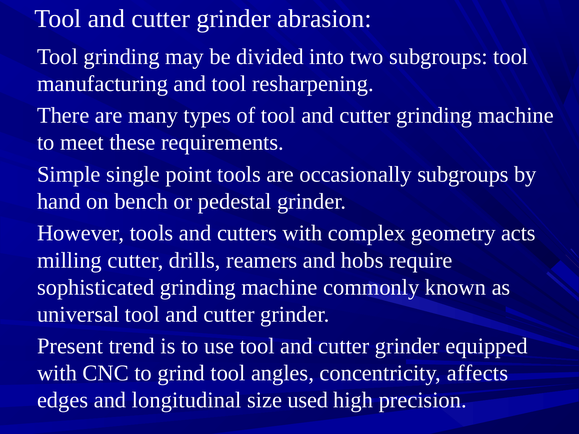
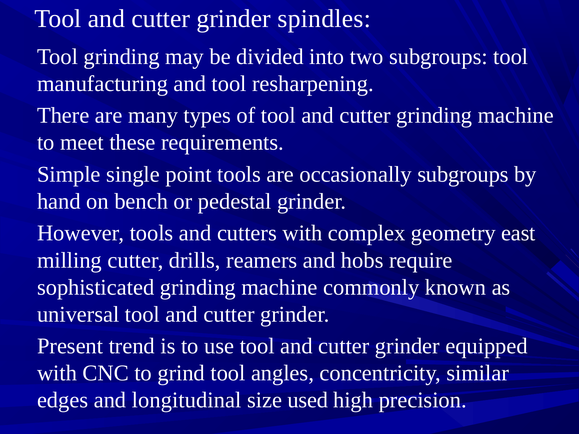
abrasion: abrasion -> spindles
acts: acts -> east
affects: affects -> similar
